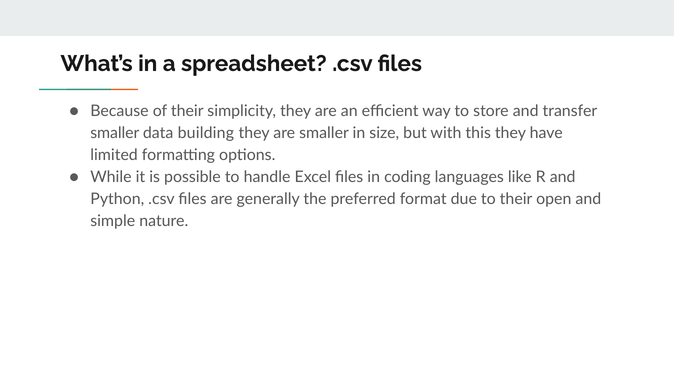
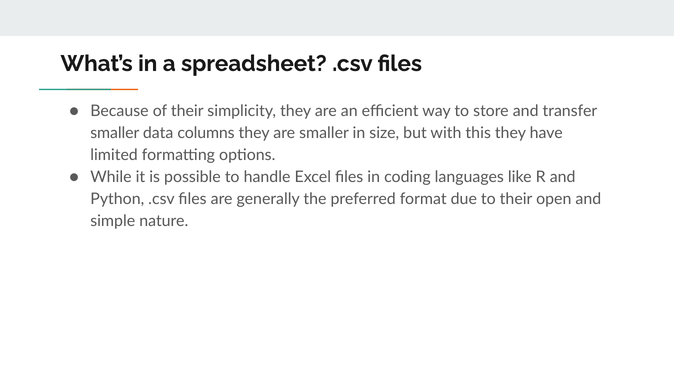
building: building -> columns
